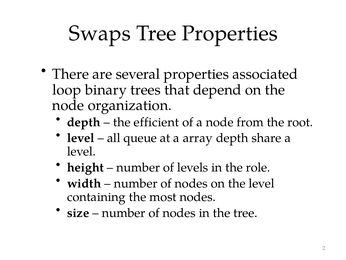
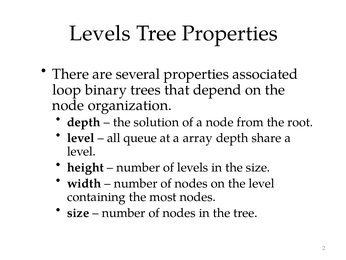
Swaps at (100, 33): Swaps -> Levels
efficient: efficient -> solution
the role: role -> size
